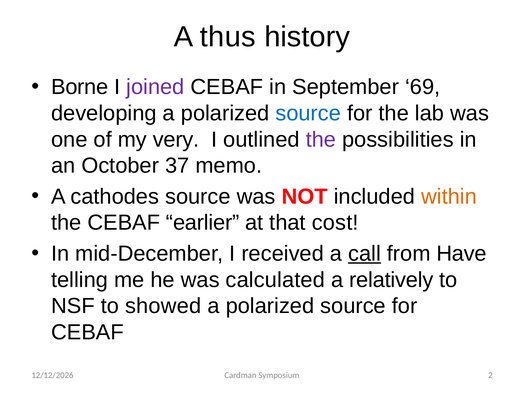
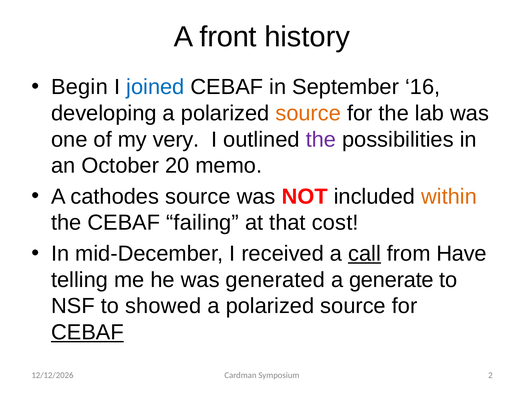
thus: thus -> front
Borne: Borne -> Begin
joined colour: purple -> blue
69: 69 -> 16
source at (308, 113) colour: blue -> orange
37: 37 -> 20
earlier: earlier -> failing
calculated: calculated -> generated
relatively: relatively -> generate
CEBAF at (87, 332) underline: none -> present
